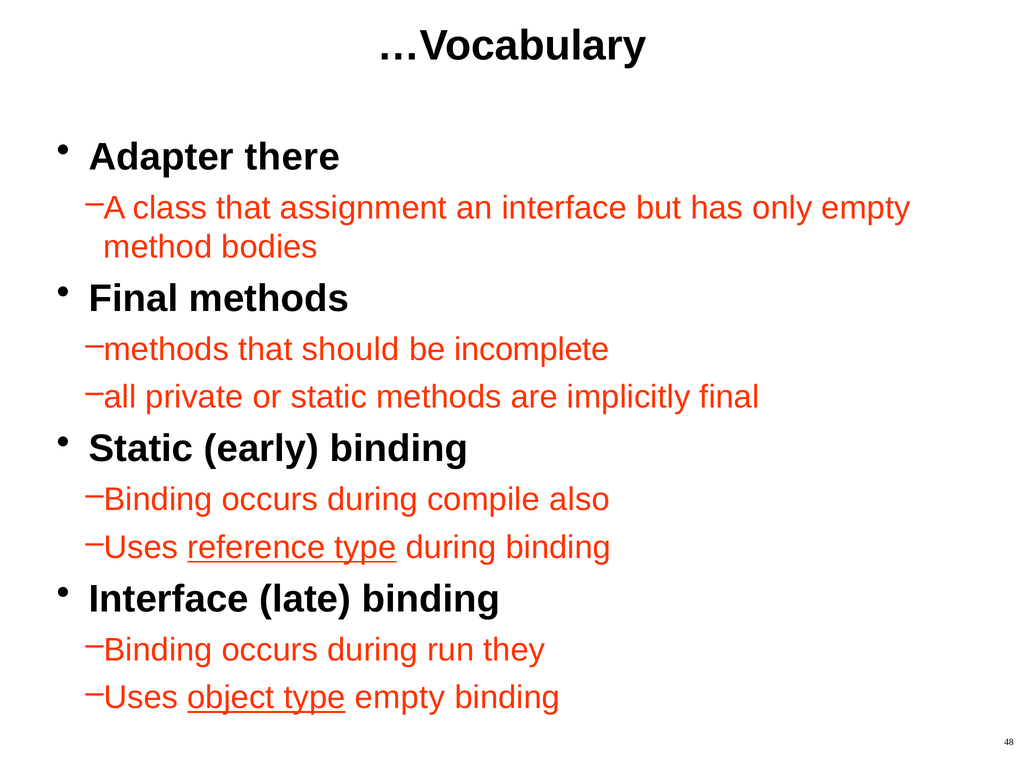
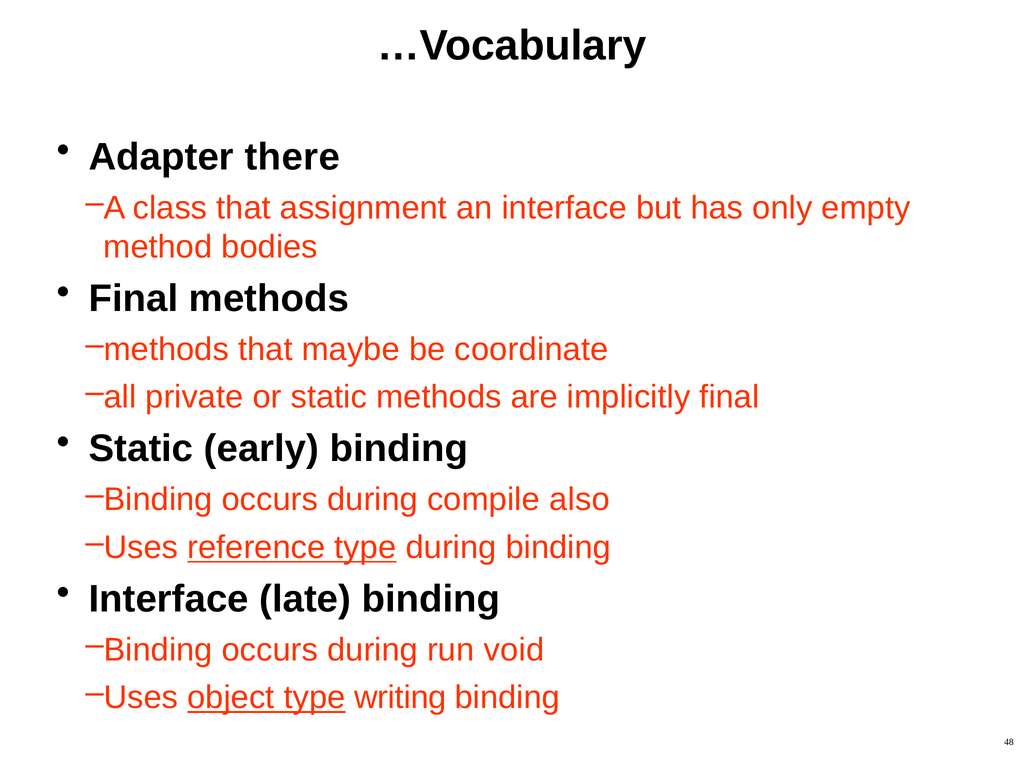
should: should -> maybe
incomplete: incomplete -> coordinate
they: they -> void
type empty: empty -> writing
